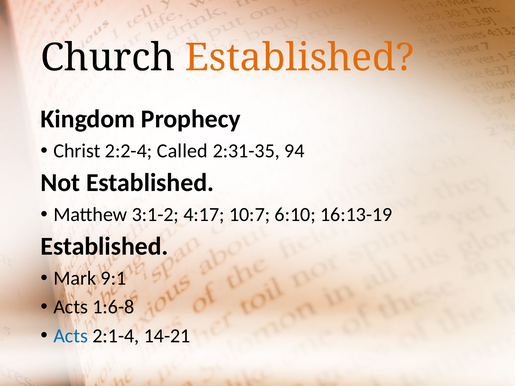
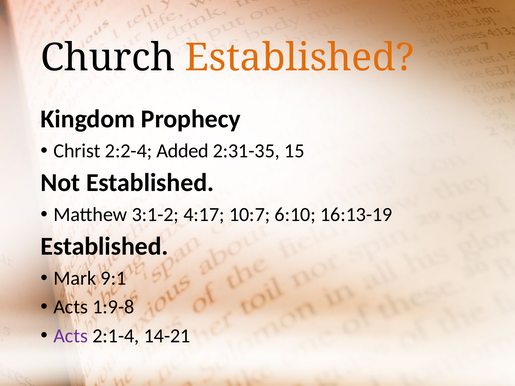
Called: Called -> Added
94: 94 -> 15
1:6-8: 1:6-8 -> 1:9-8
Acts at (71, 336) colour: blue -> purple
